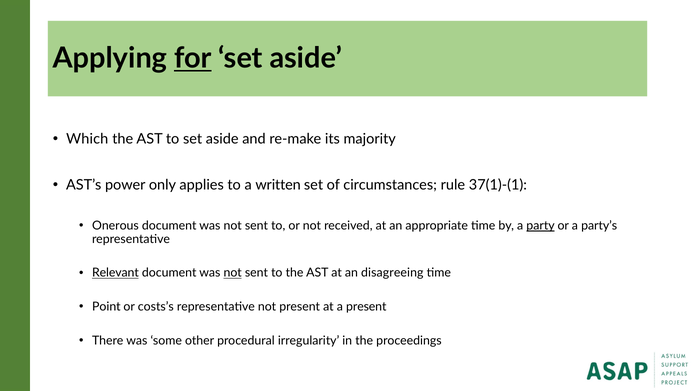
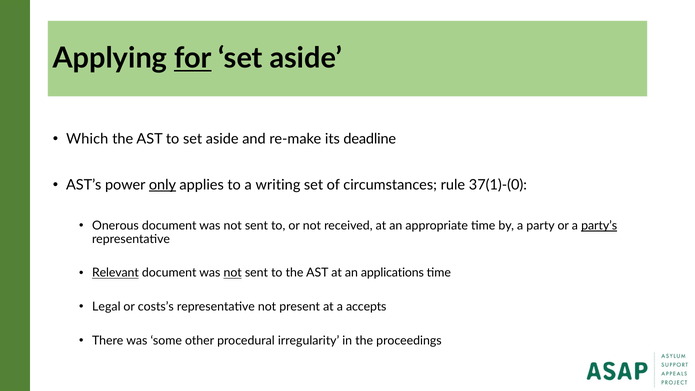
majority: majority -> deadline
only underline: none -> present
written: written -> writing
37(1)-(1: 37(1)-(1 -> 37(1)-(0
party underline: present -> none
party’s underline: none -> present
disagreeing: disagreeing -> applications
Point: Point -> Legal
a present: present -> accepts
